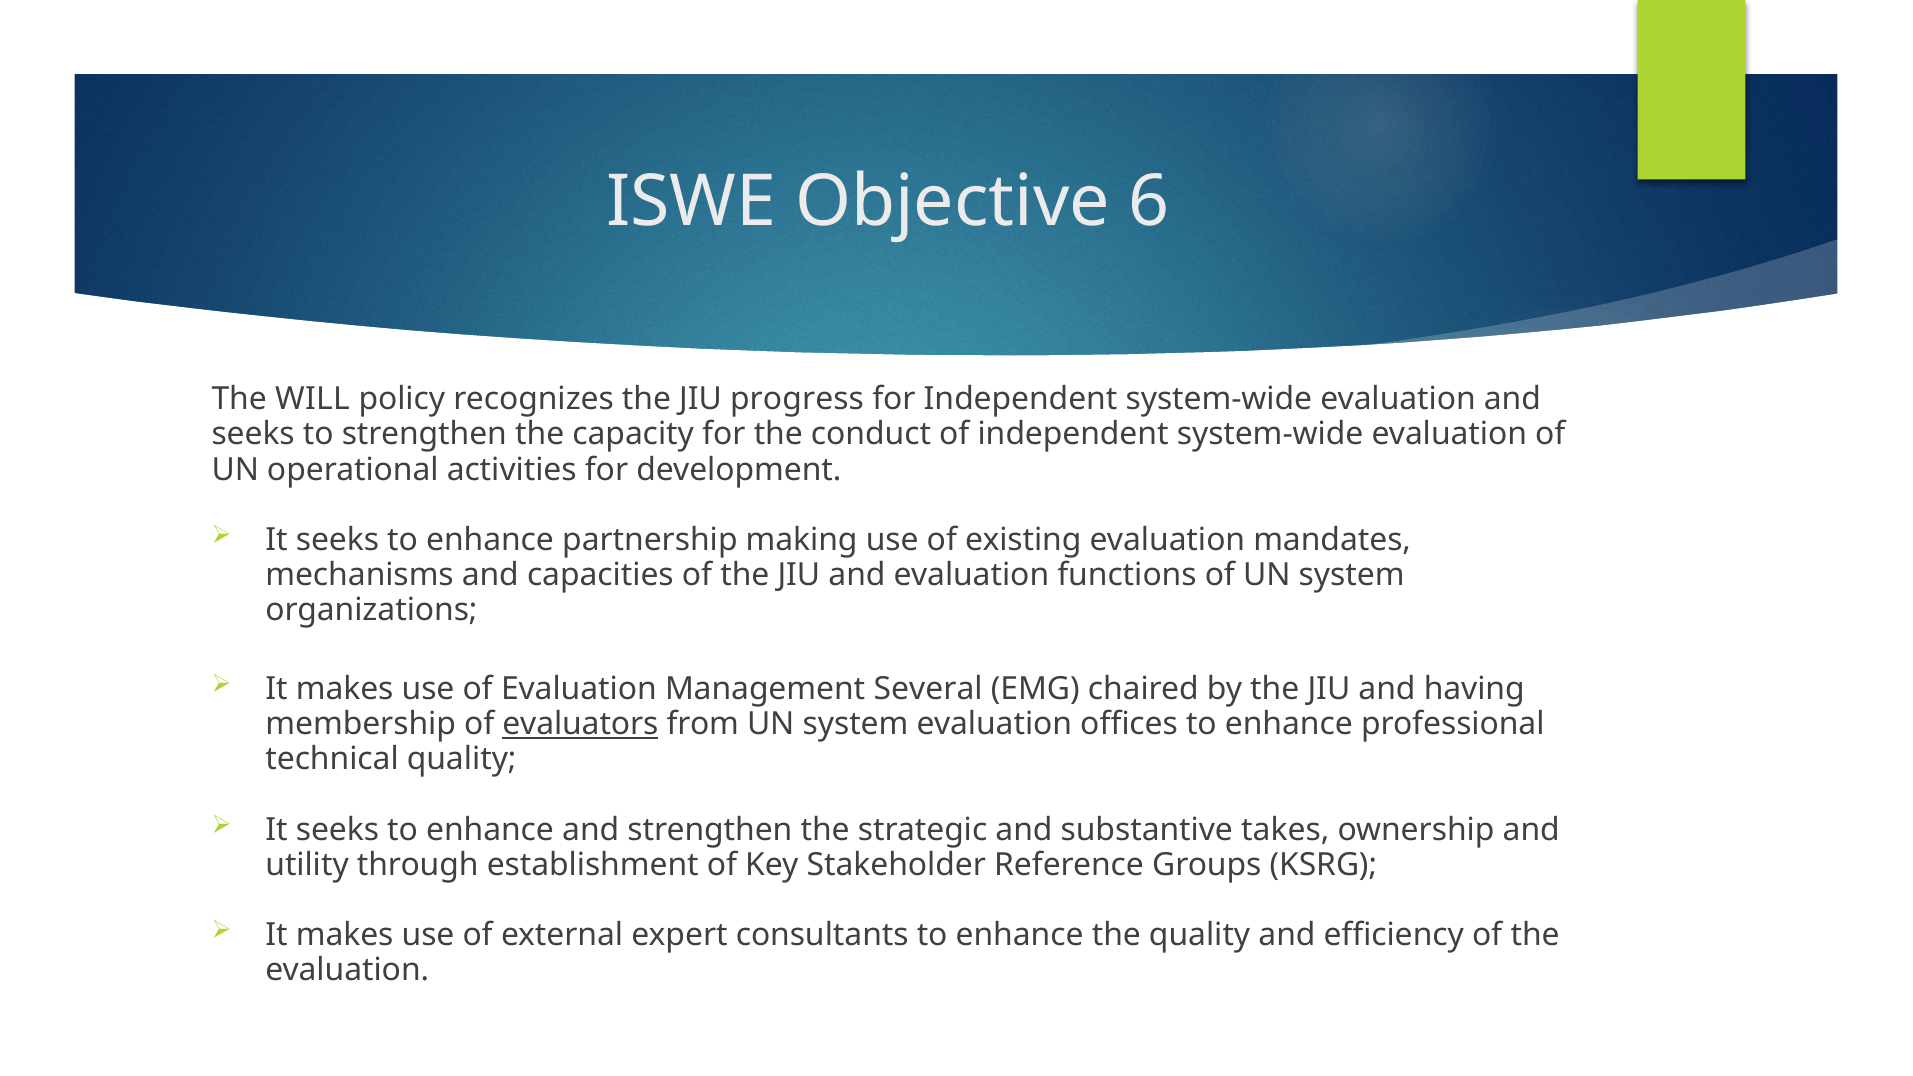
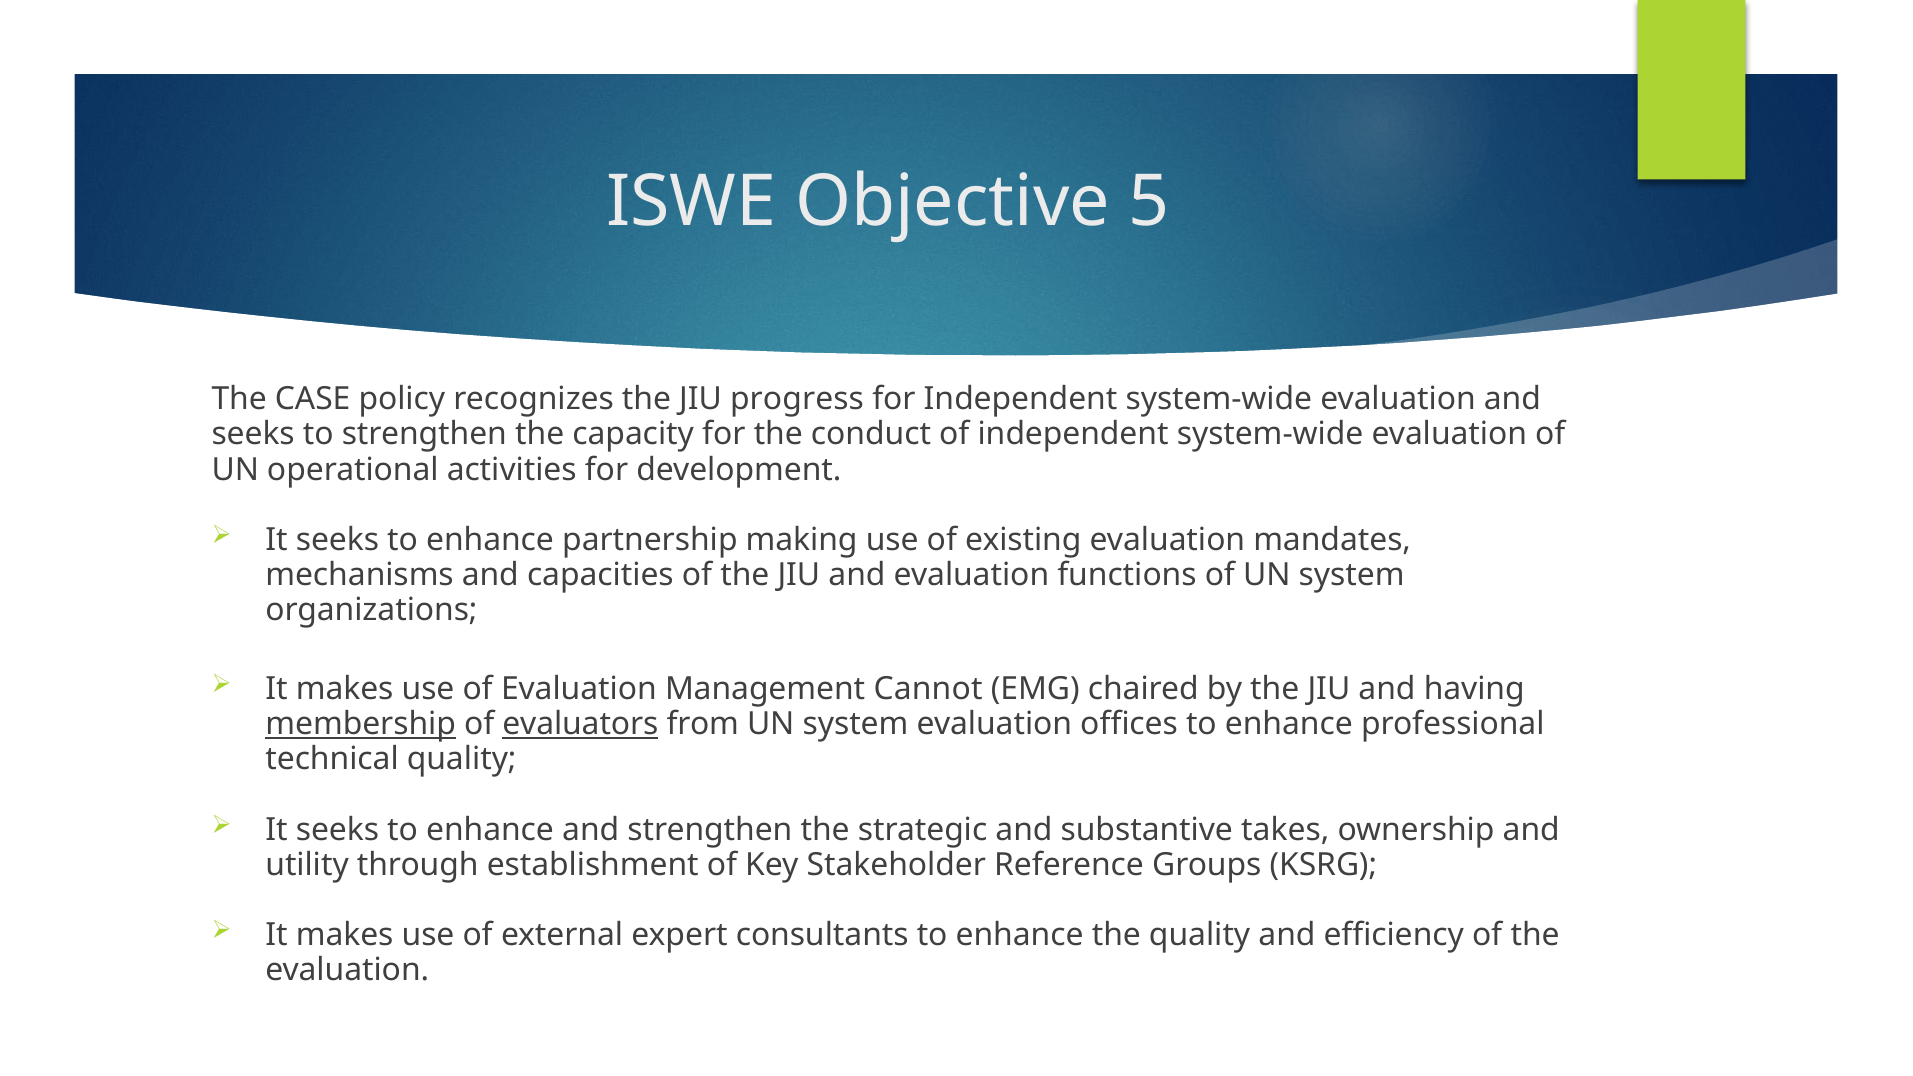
6: 6 -> 5
WILL: WILL -> CASE
Several: Several -> Cannot
membership underline: none -> present
